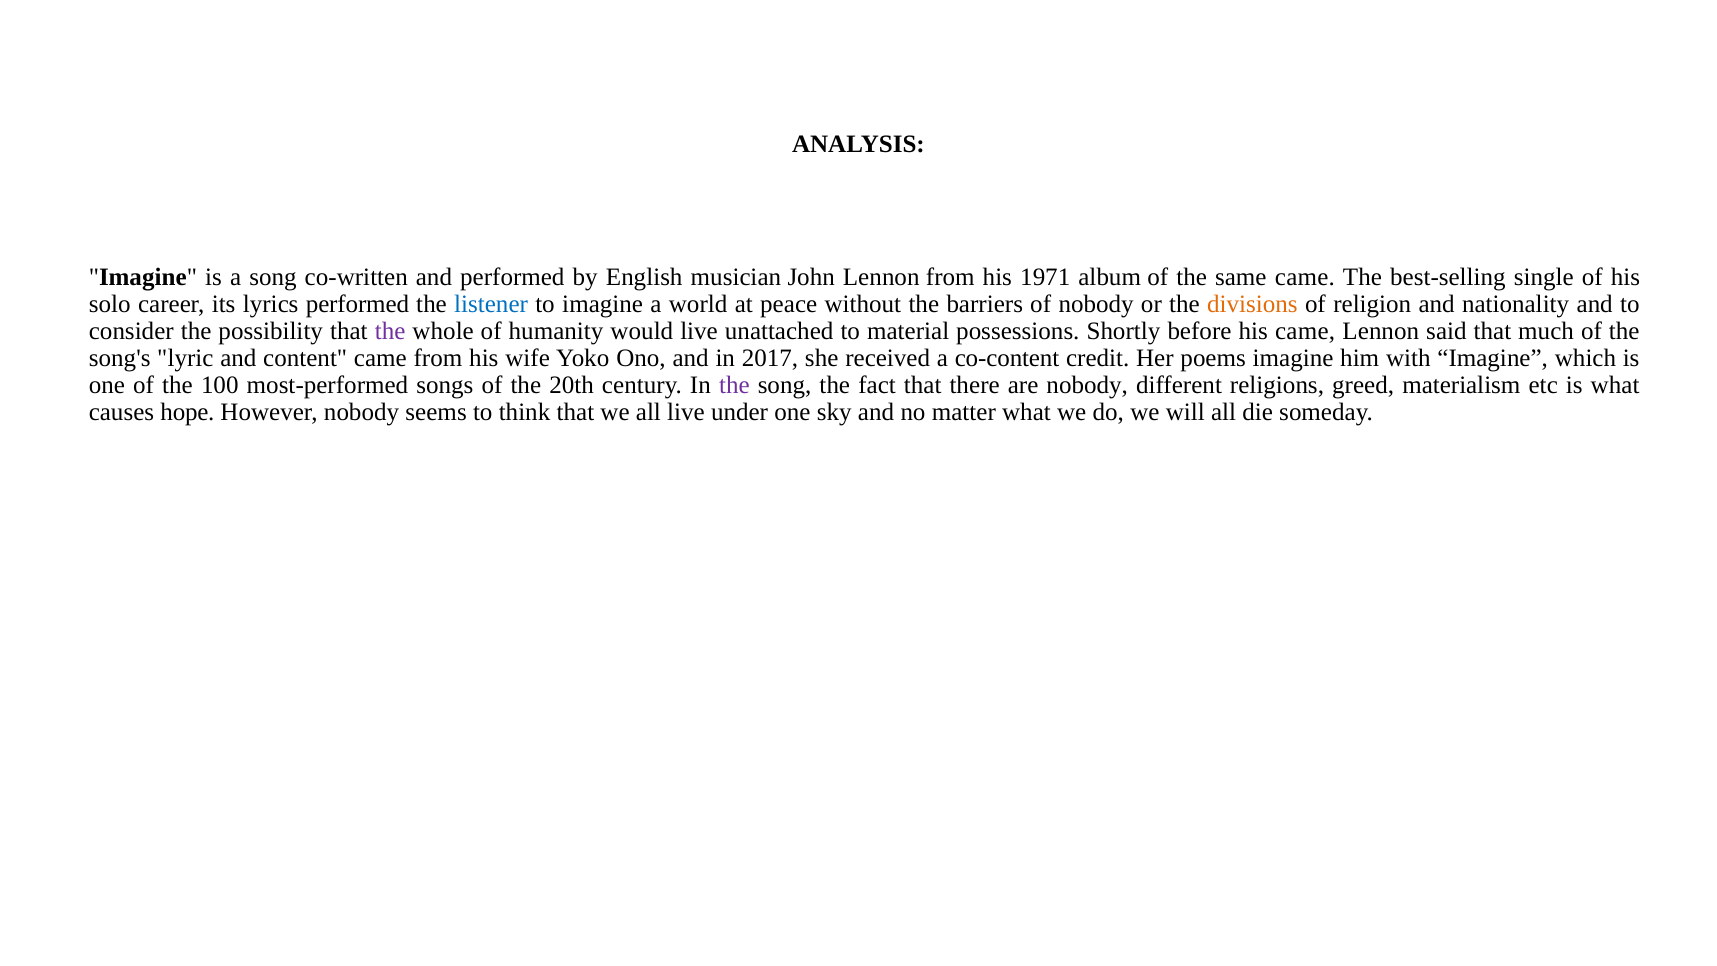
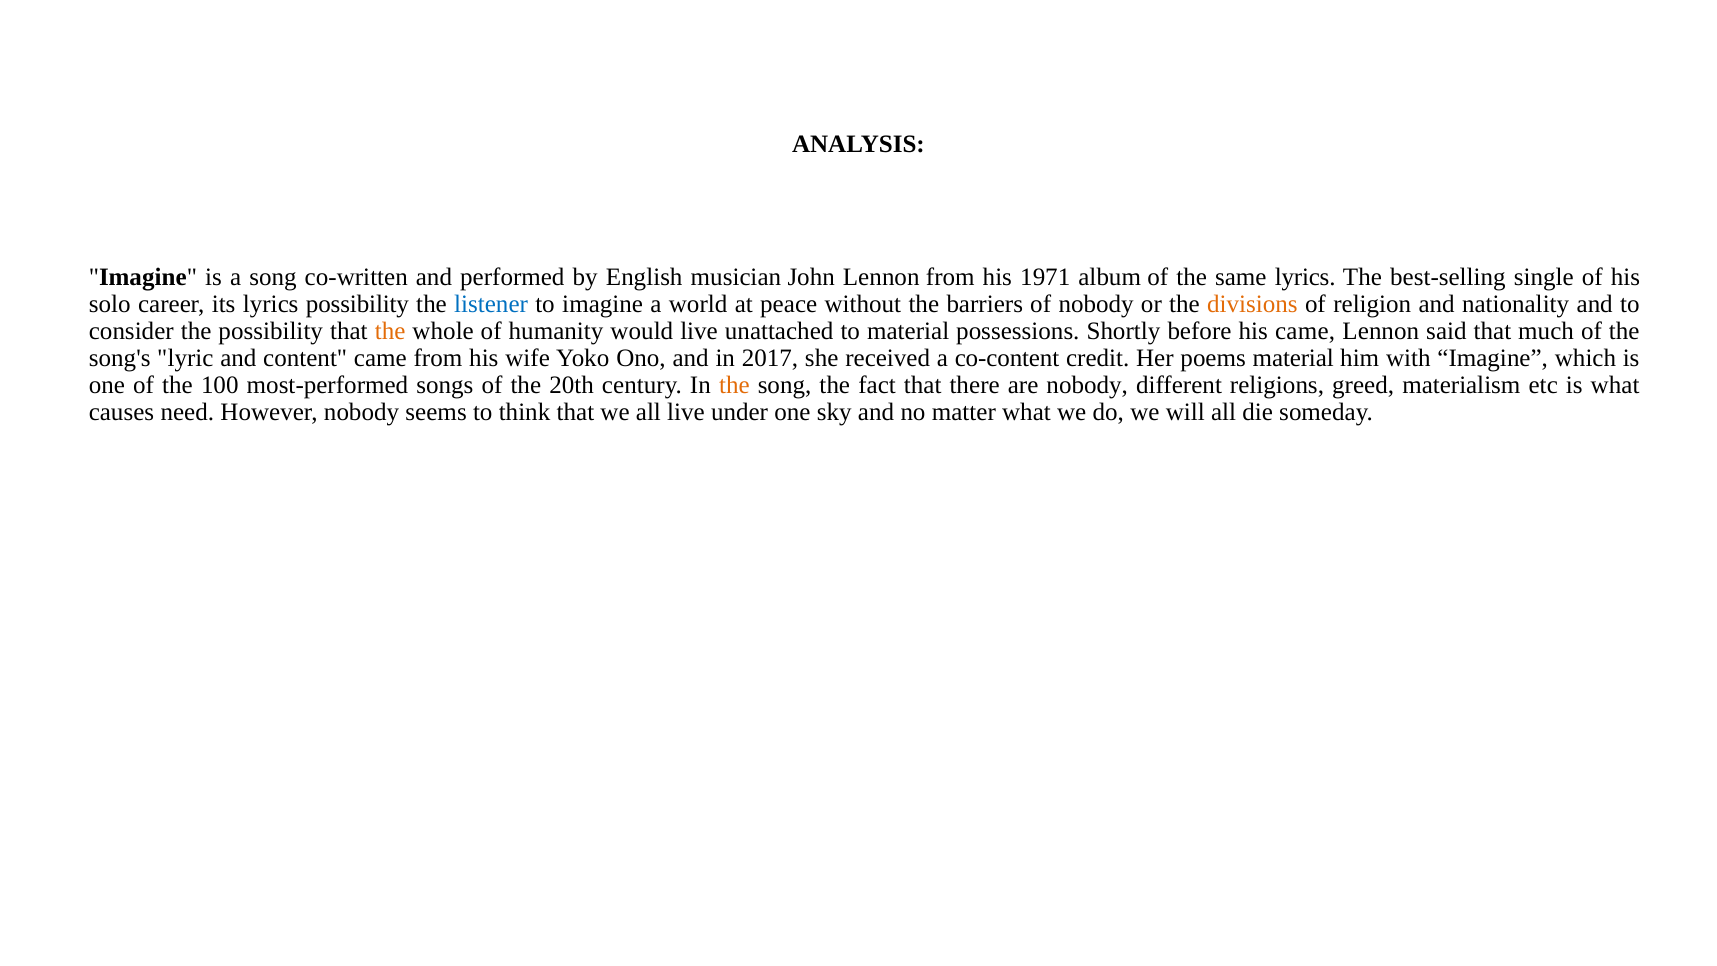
same came: came -> lyrics
lyrics performed: performed -> possibility
the at (390, 331) colour: purple -> orange
poems imagine: imagine -> material
the at (734, 385) colour: purple -> orange
hope: hope -> need
